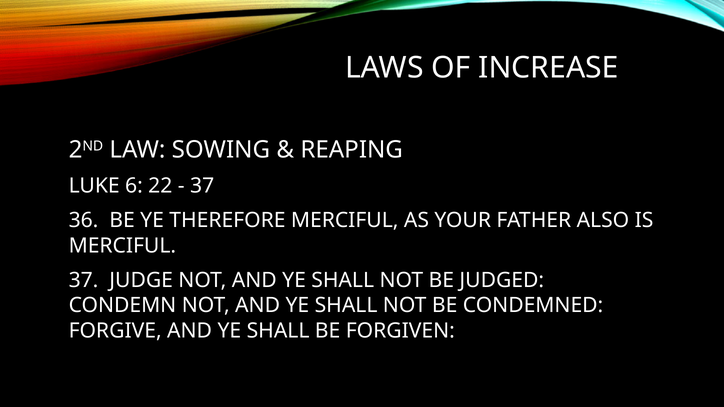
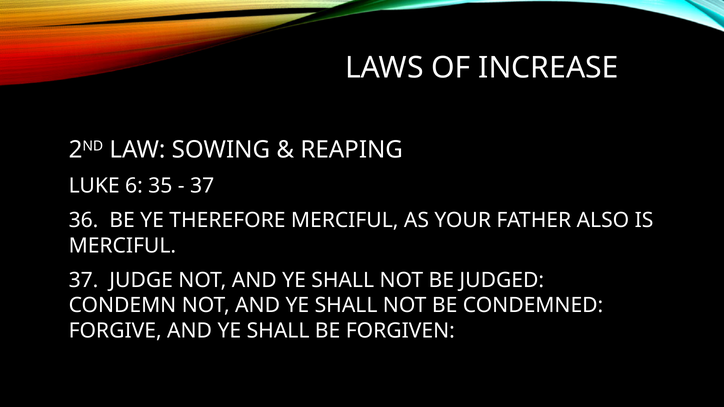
22: 22 -> 35
